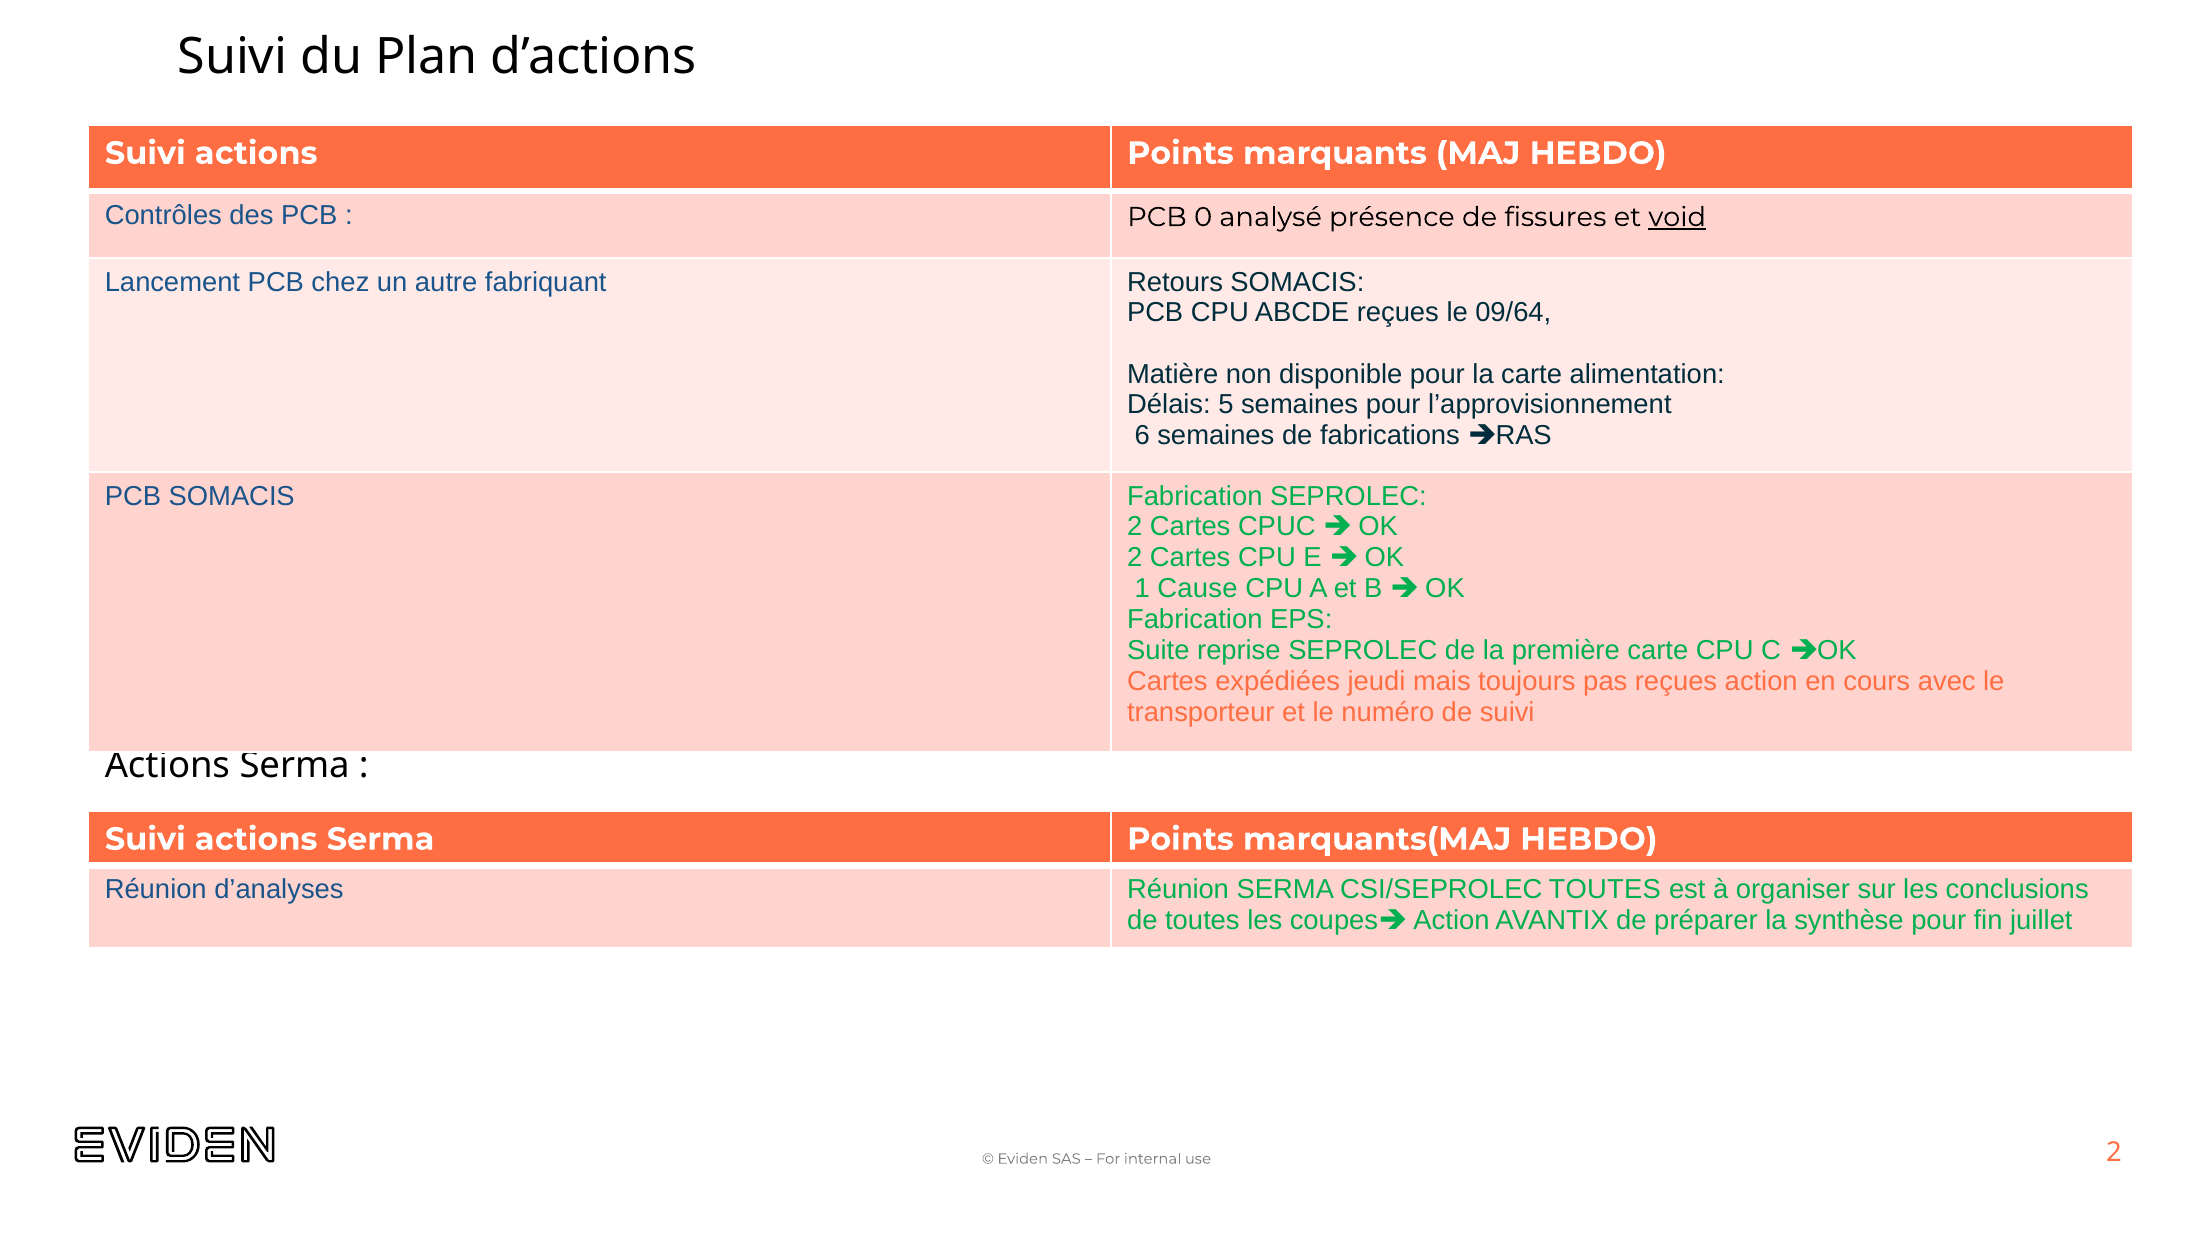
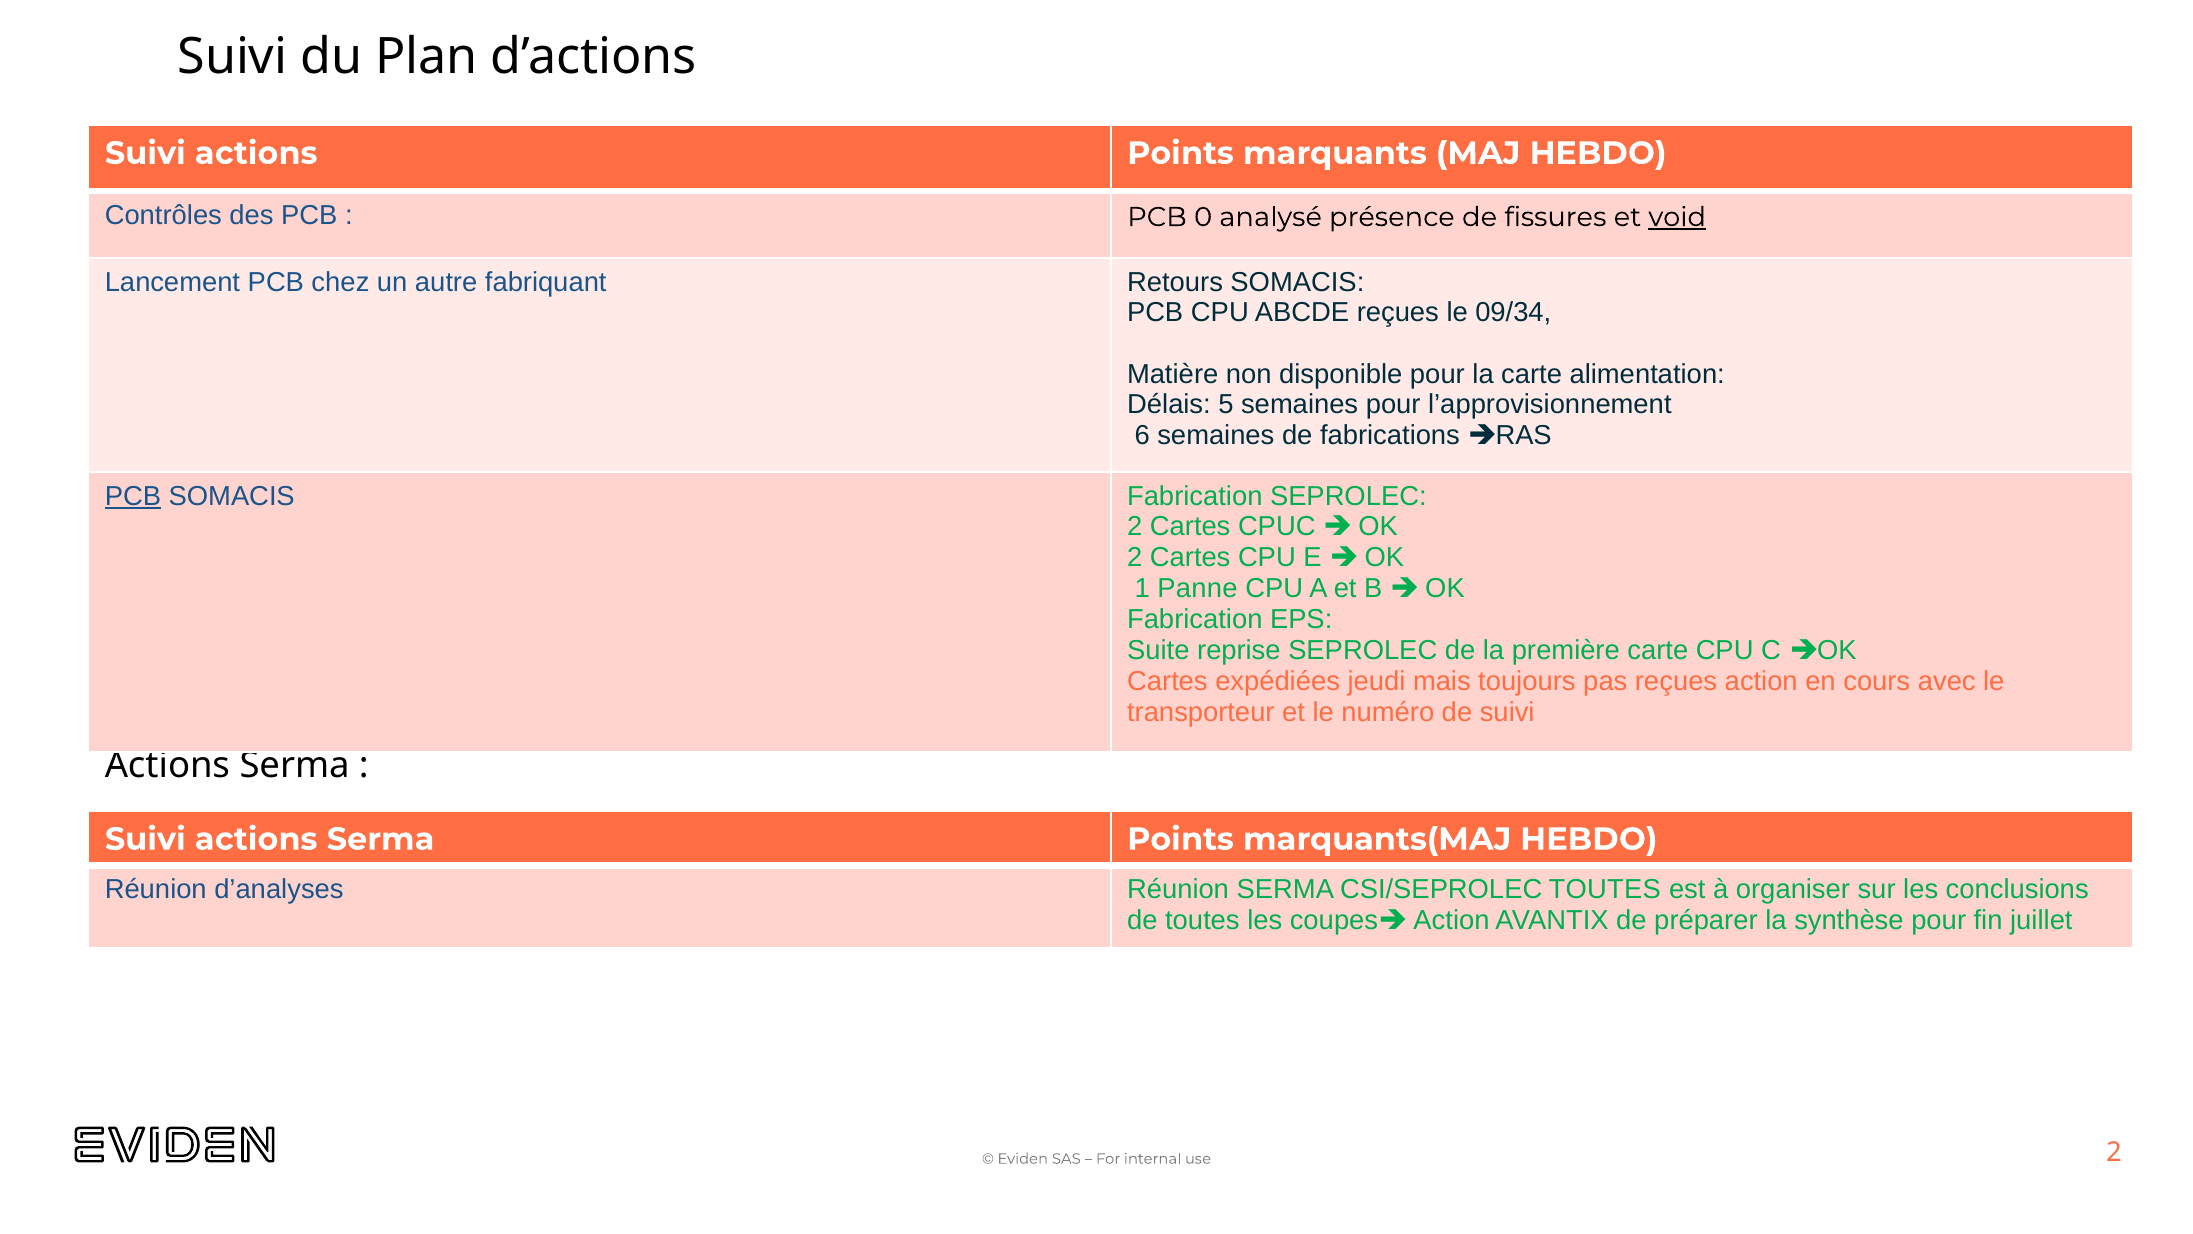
09/64: 09/64 -> 09/34
PCB at (133, 496) underline: none -> present
Cause: Cause -> Panne
